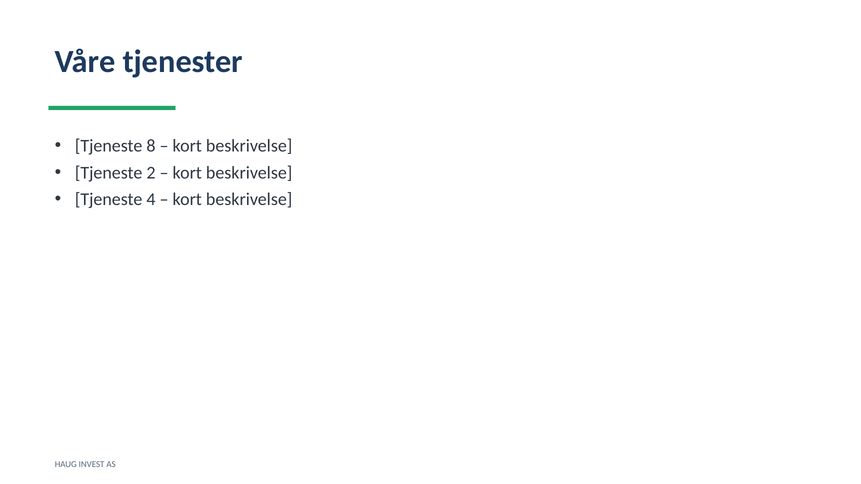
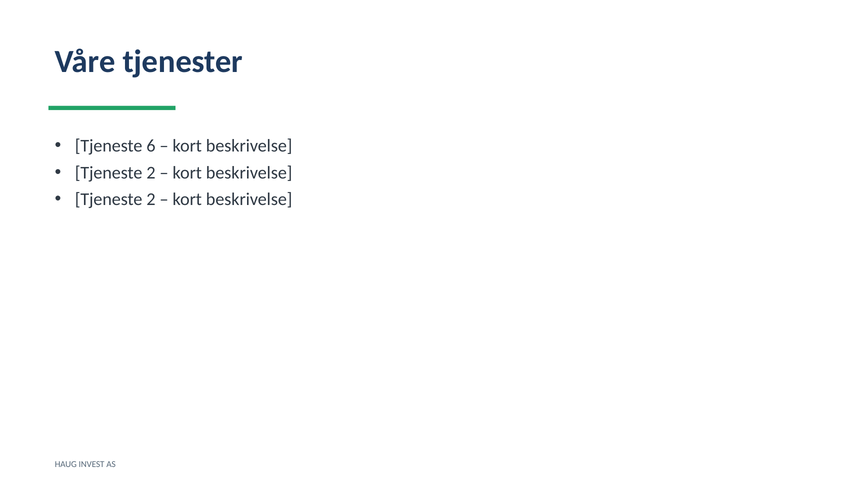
8: 8 -> 6
4 at (151, 200): 4 -> 2
